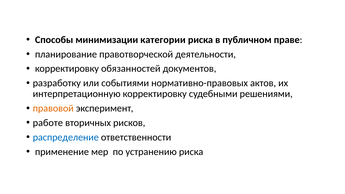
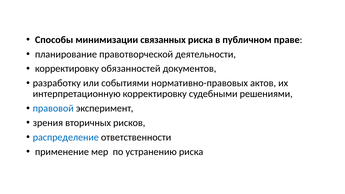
категории: категории -> связанных
правовой colour: orange -> blue
работе: работе -> зрения
